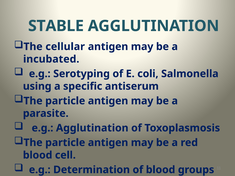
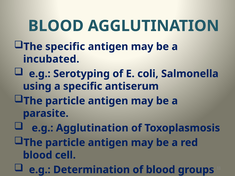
STABLE at (56, 26): STABLE -> BLOOD
The cellular: cellular -> specific
